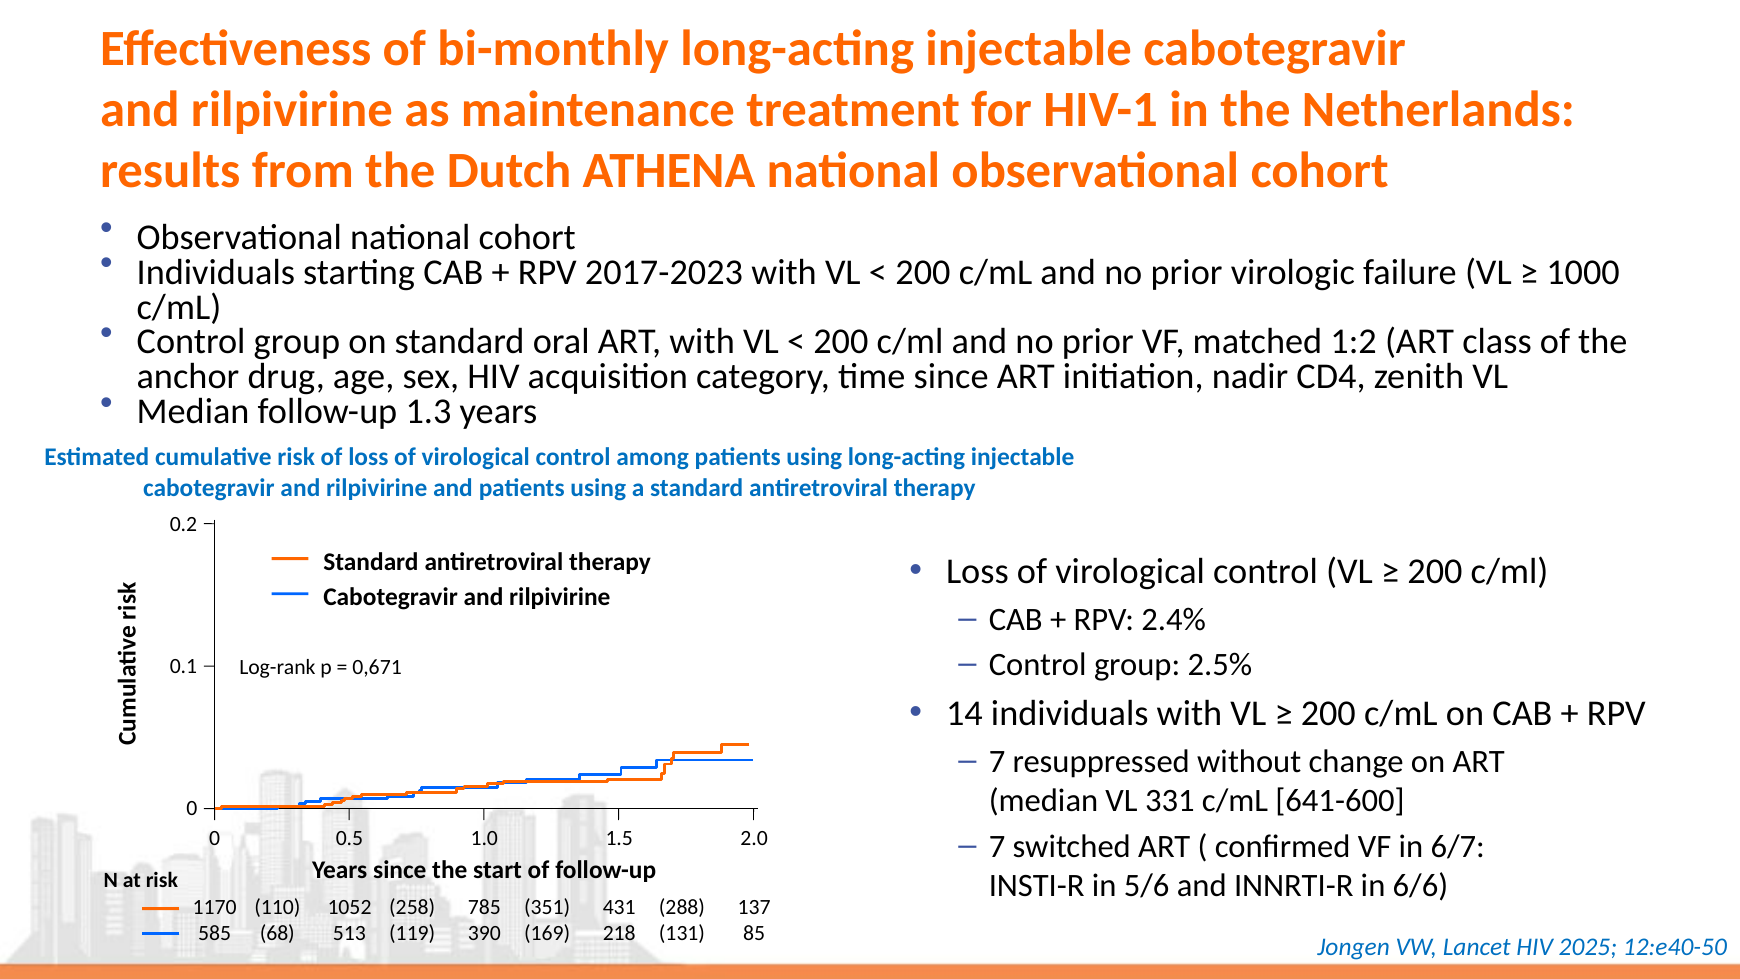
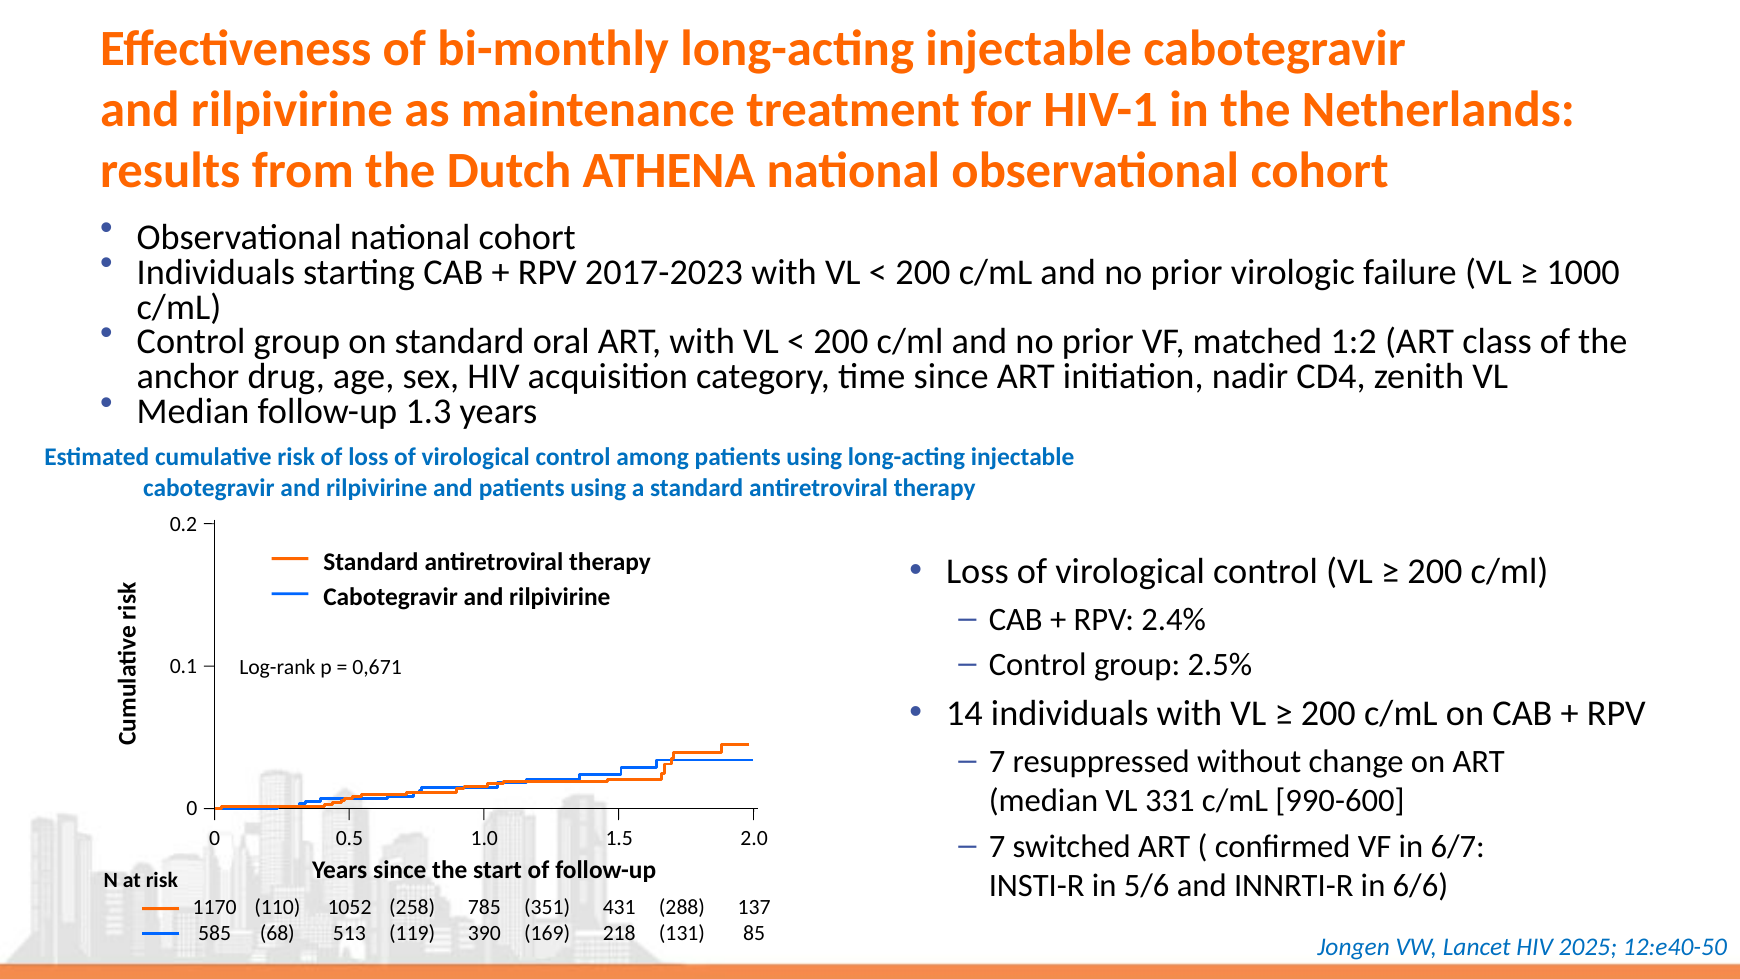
641-600: 641-600 -> 990-600
